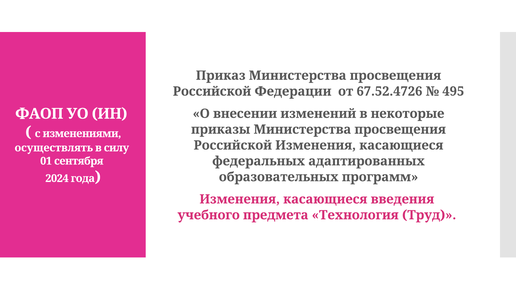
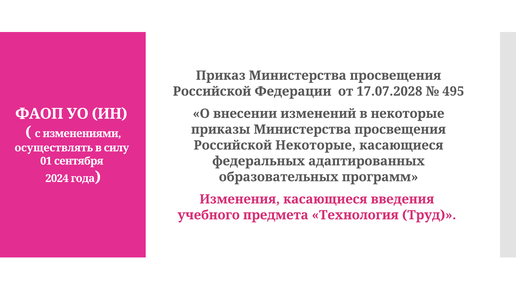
67.52.4726: 67.52.4726 -> 17.07.2028
Российской Изменения: Изменения -> Некоторые
